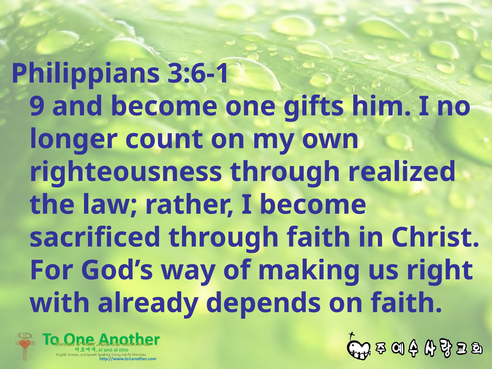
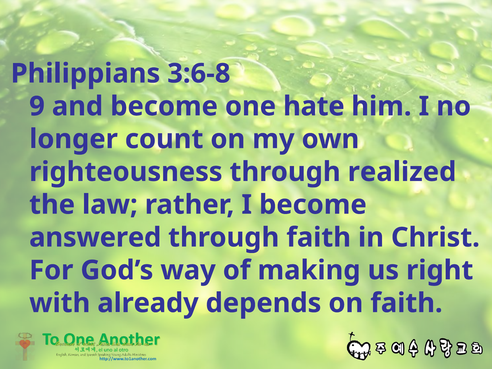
3:6-1: 3:6-1 -> 3:6-8
gifts: gifts -> hate
sacrificed: sacrificed -> answered
